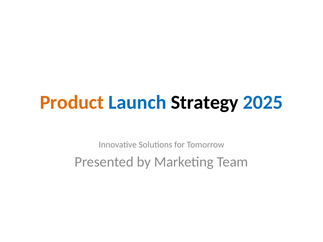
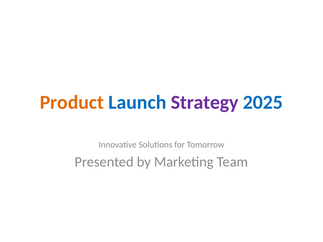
Strategy colour: black -> purple
